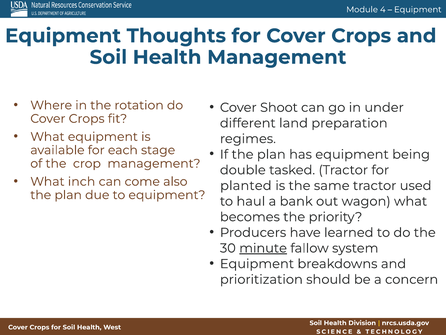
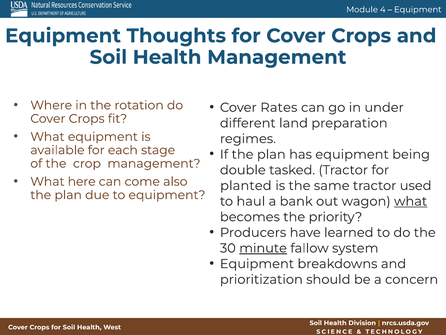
Shoot: Shoot -> Rates
inch: inch -> here
what at (411, 201) underline: none -> present
